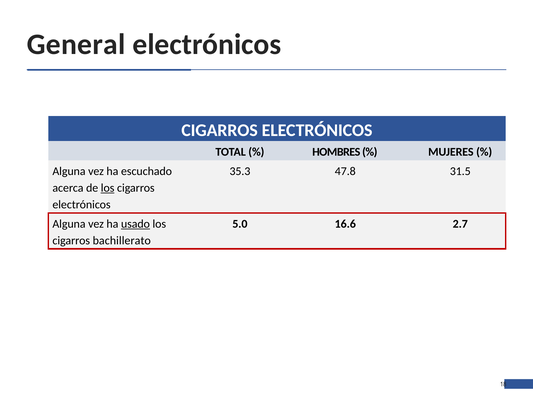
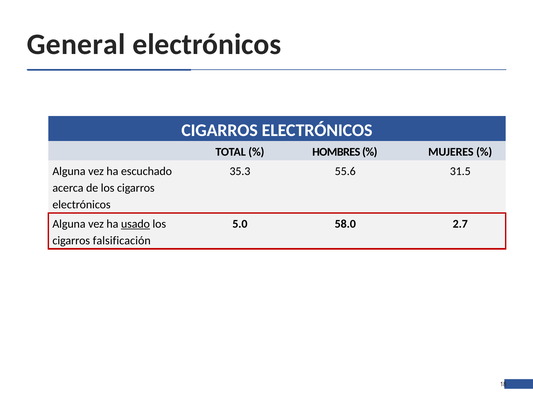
47.8: 47.8 -> 55.6
los at (108, 188) underline: present -> none
16.6: 16.6 -> 58.0
bachillerato: bachillerato -> falsificación
